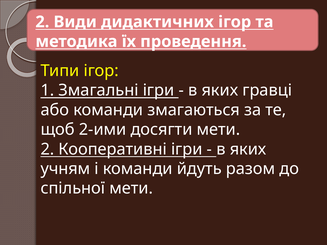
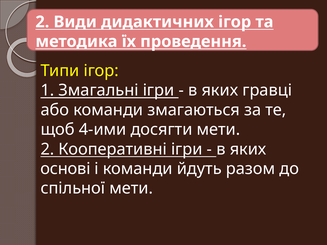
2-ими: 2-ими -> 4-ими
учням: учням -> основі
